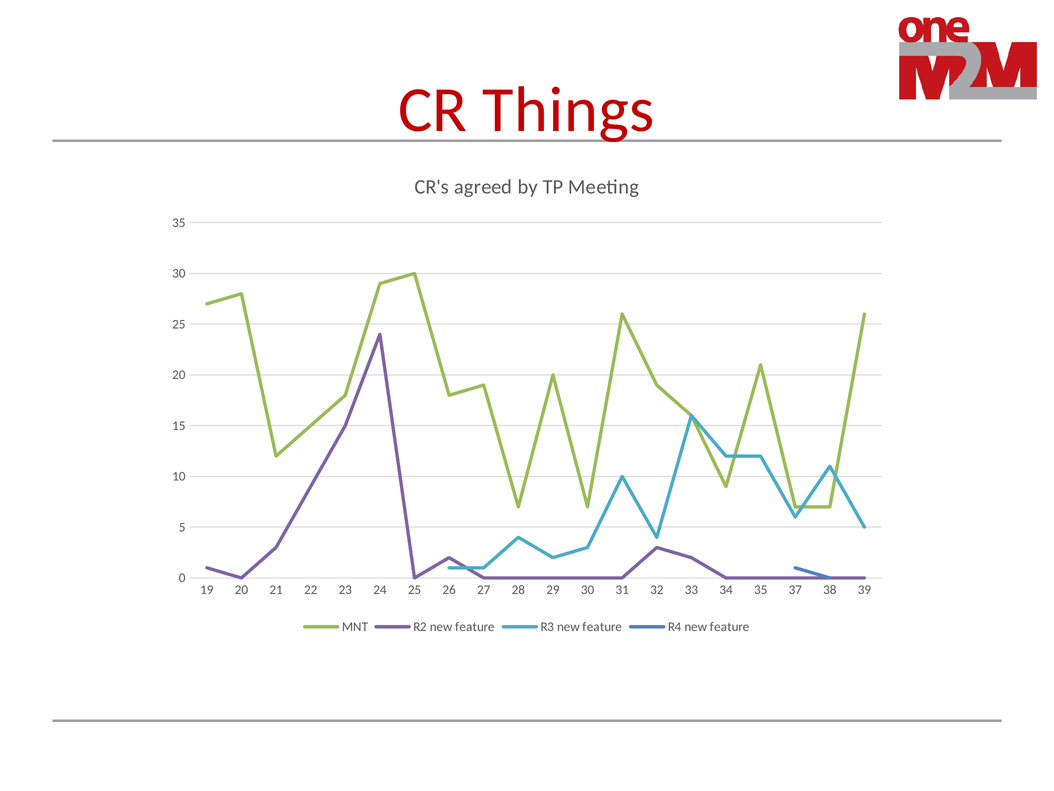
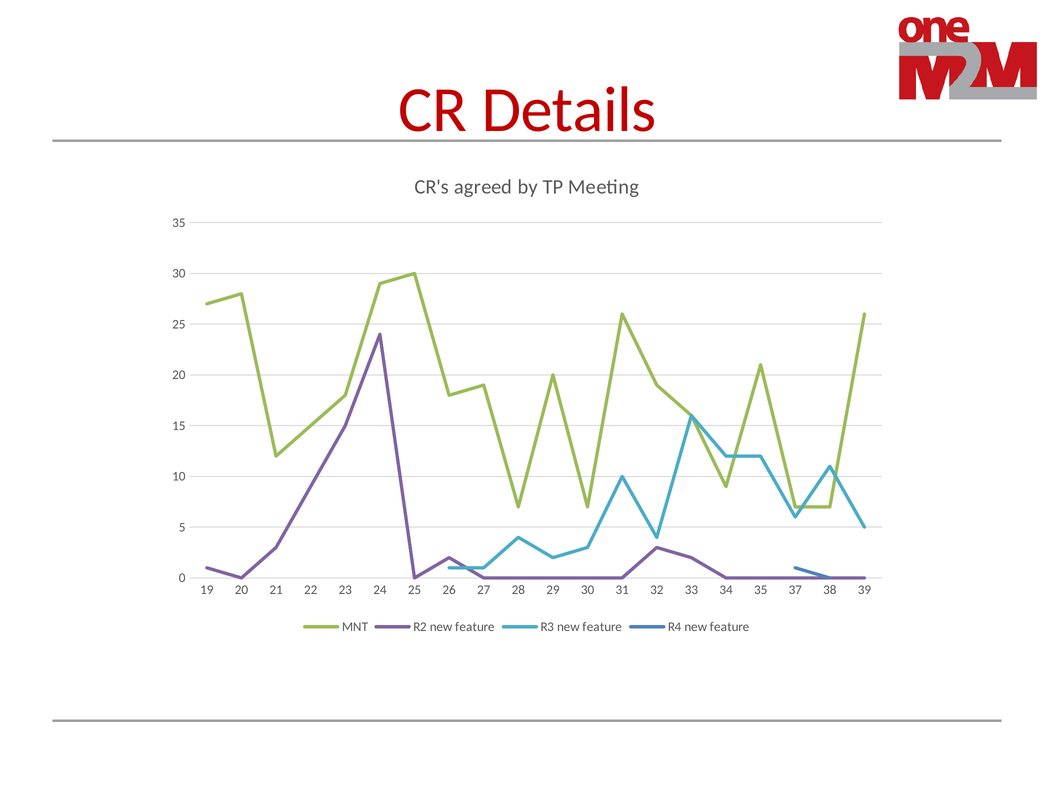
Things: Things -> Details
